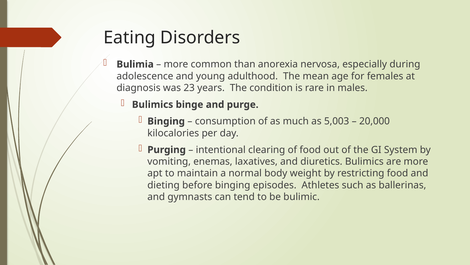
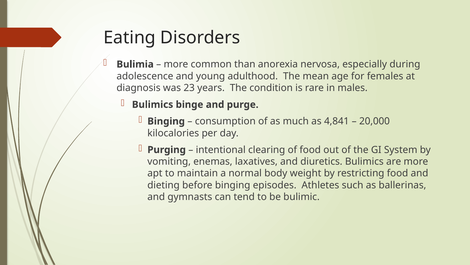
5,003: 5,003 -> 4,841
